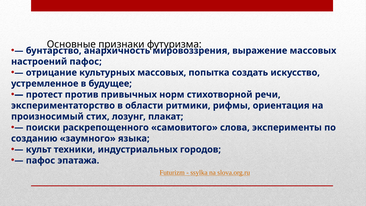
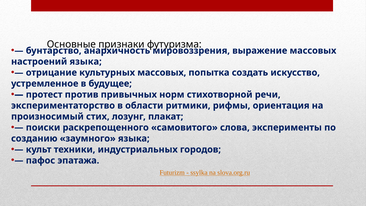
настроений пафос: пафос -> языка
